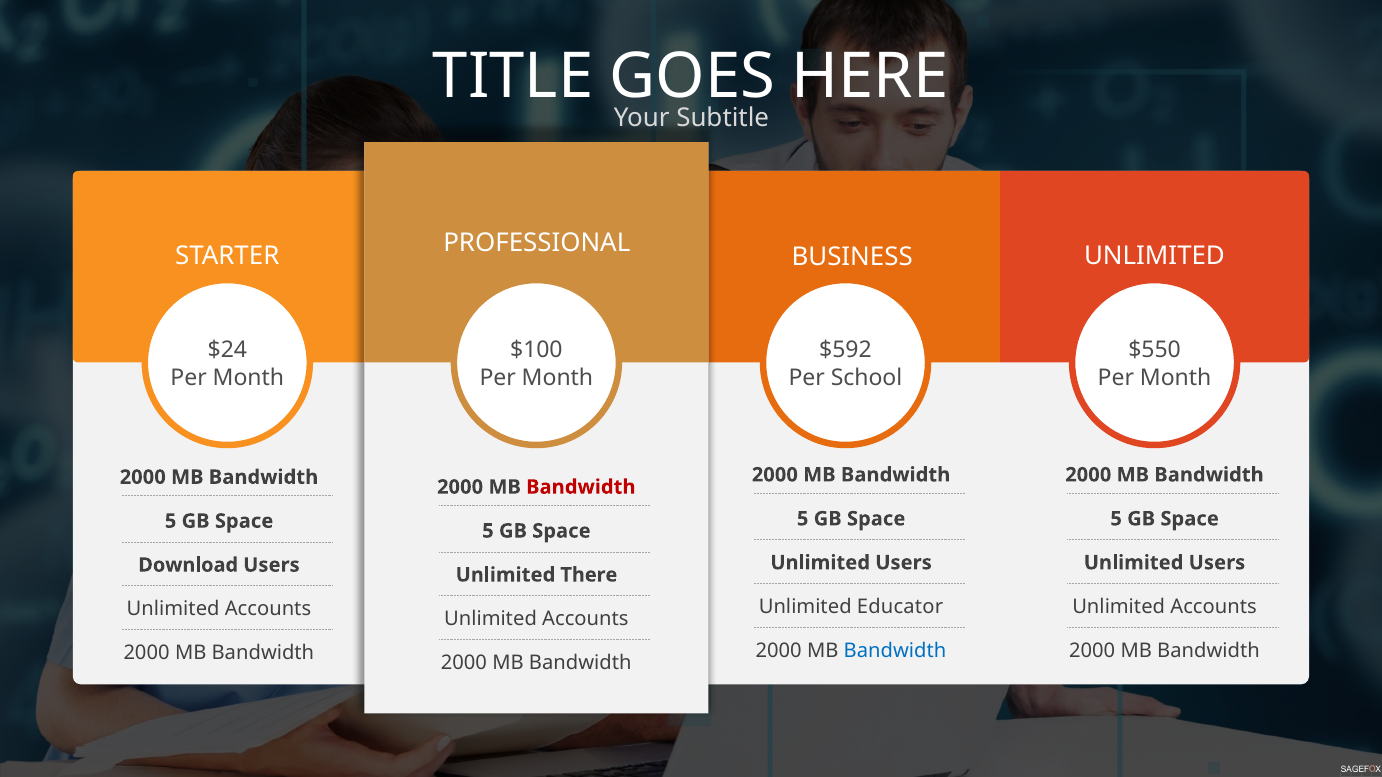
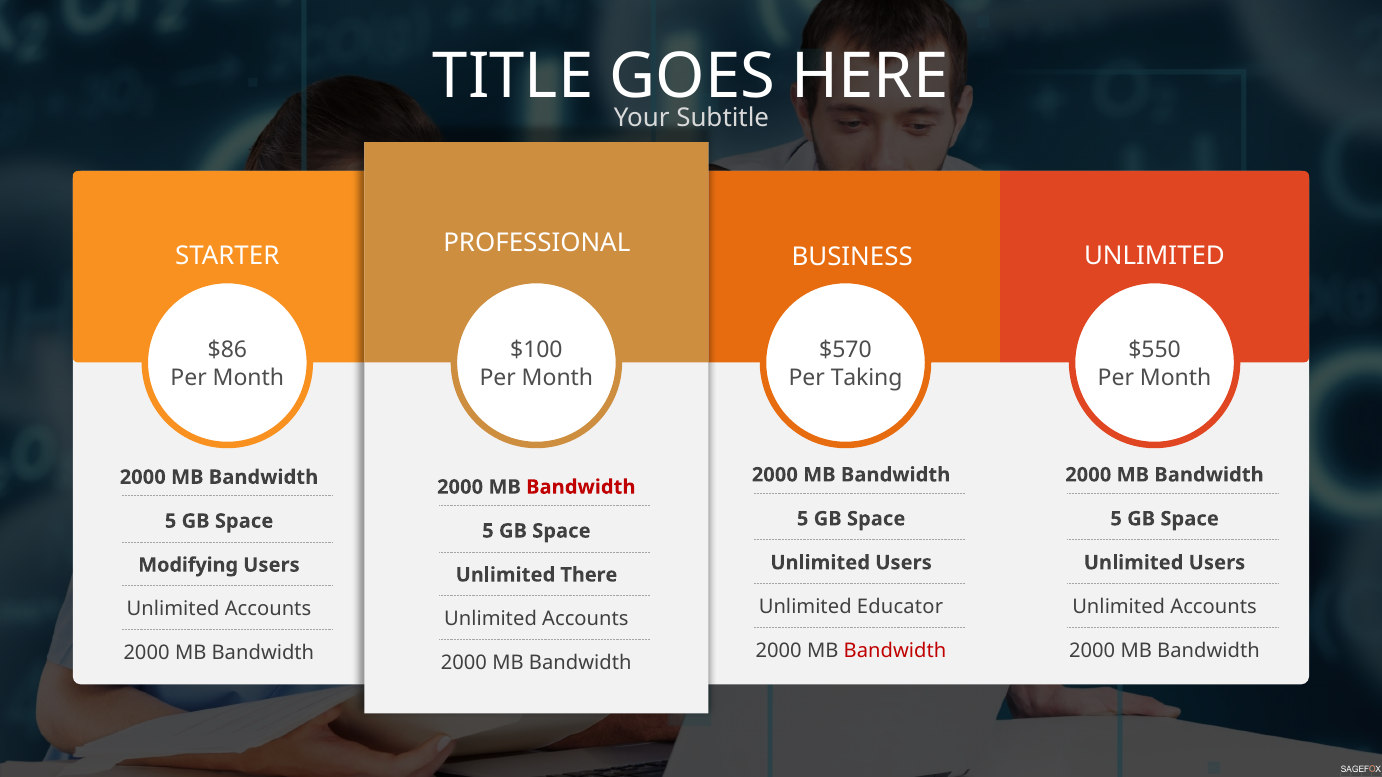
$24: $24 -> $86
$592: $592 -> $570
School: School -> Taking
Download: Download -> Modifying
Bandwidth at (895, 651) colour: blue -> red
